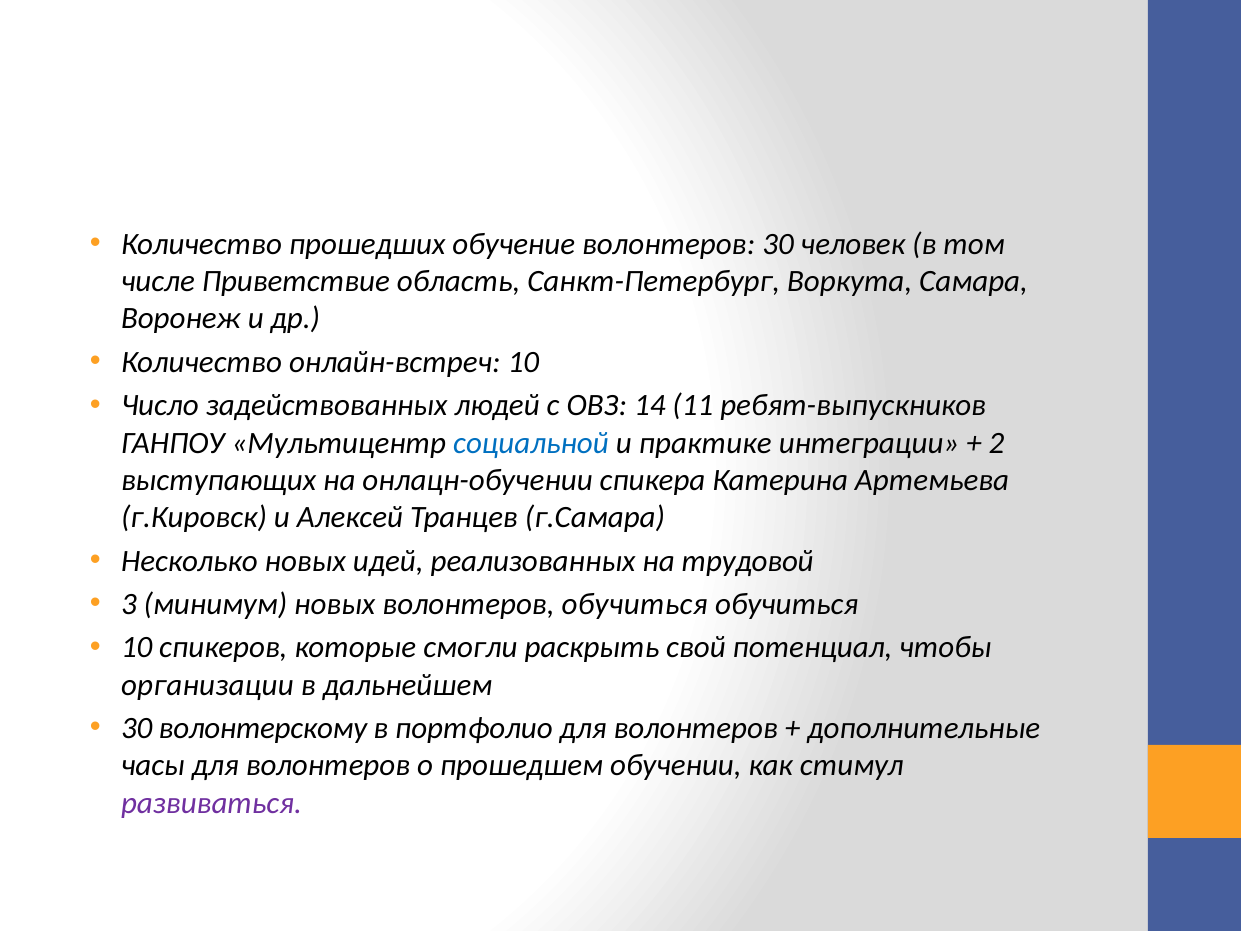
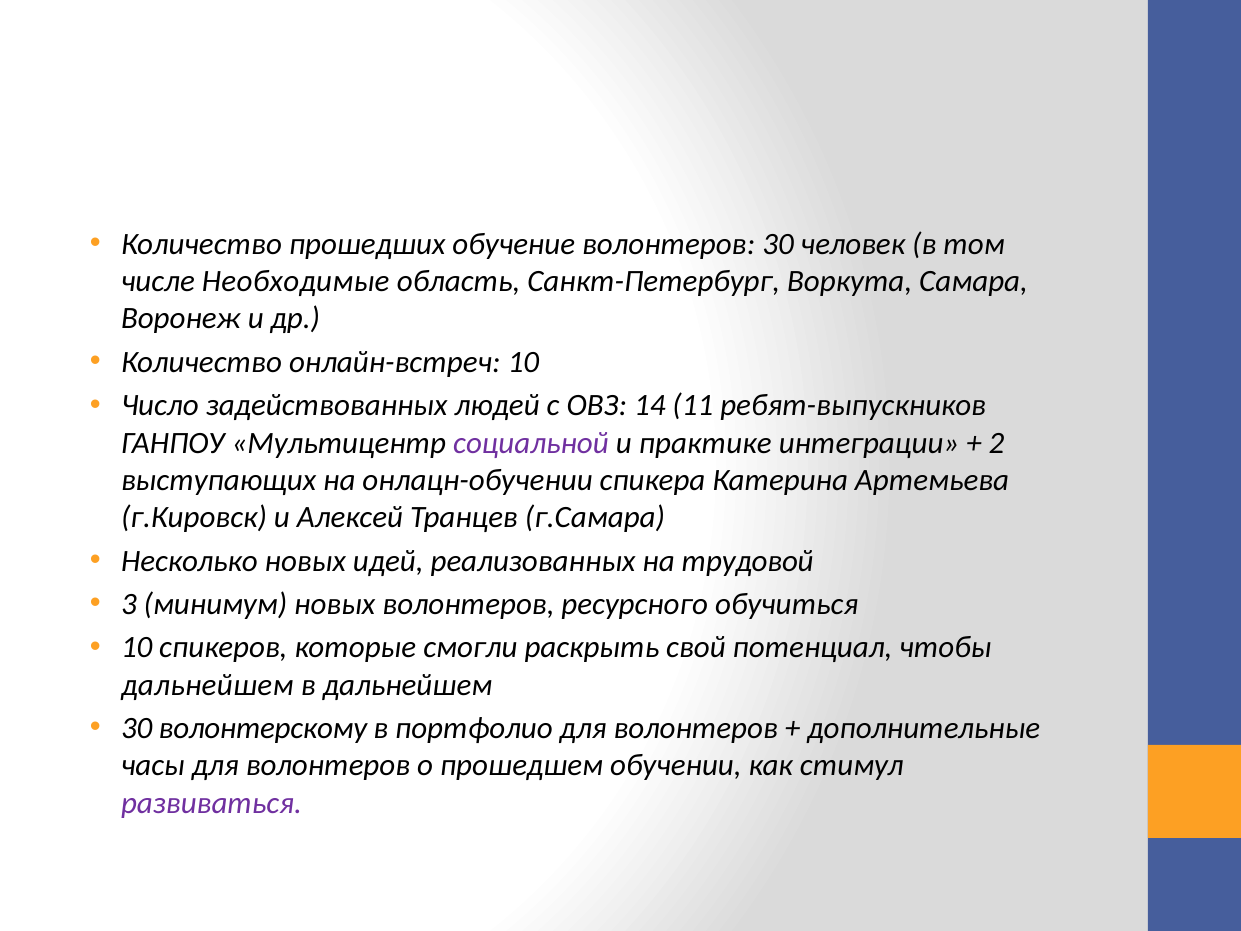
Приветствие: Приветствие -> Необходимые
социальной colour: blue -> purple
волонтеров обучиться: обучиться -> ресурсного
организации at (207, 685): организации -> дальнейшем
